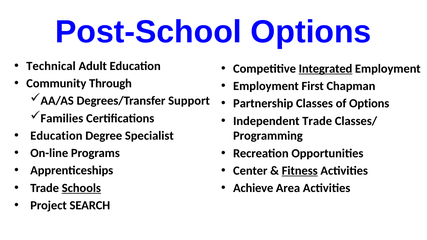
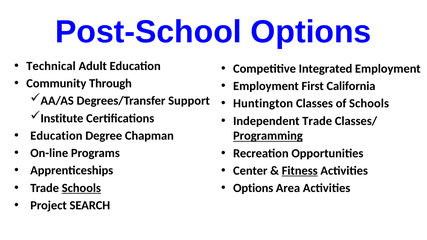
Integrated underline: present -> none
Chapman: Chapman -> California
Partnership: Partnership -> Huntington
of Options: Options -> Schools
Families: Families -> Institute
Specialist: Specialist -> Chapman
Programming underline: none -> present
Achieve at (253, 188): Achieve -> Options
